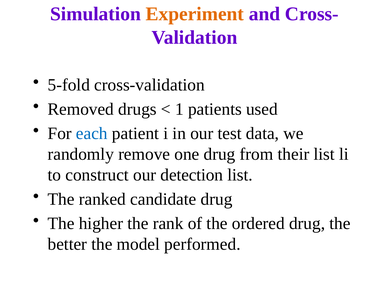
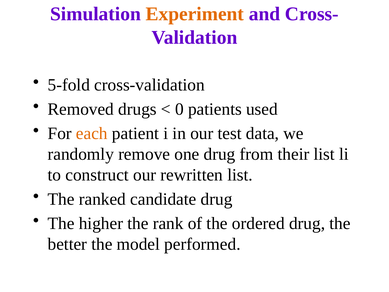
1: 1 -> 0
each colour: blue -> orange
detection: detection -> rewritten
